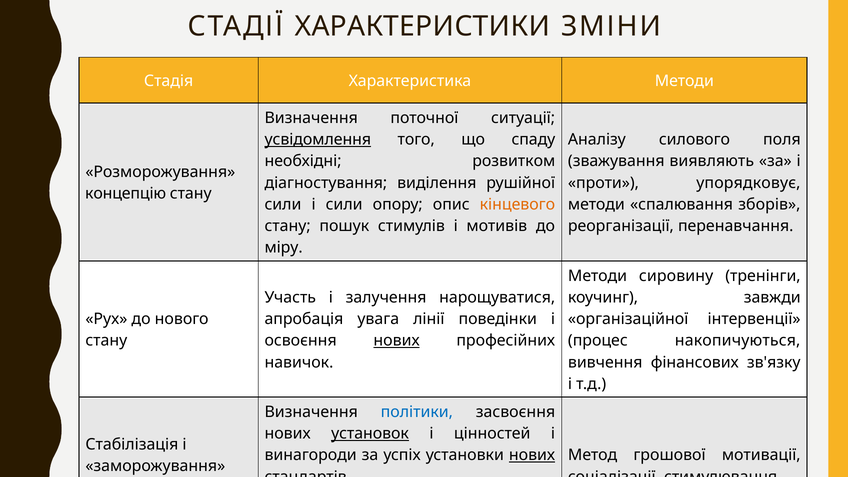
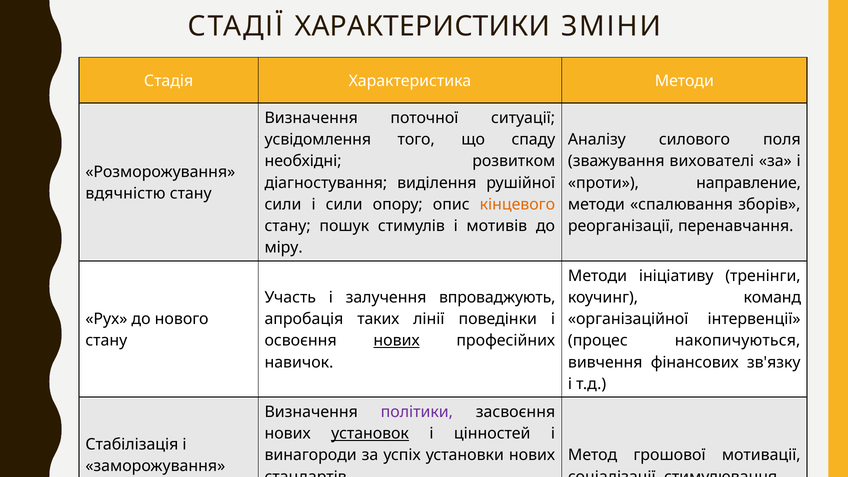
усвідомлення underline: present -> none
виявляють: виявляють -> вихователі
упорядковує: упорядковує -> направление
концепцію: концепцію -> вдячністю
сировину: сировину -> ініціативу
нарощуватися: нарощуватися -> впроваджують
завжди: завжди -> команд
увага: увага -> таких
політики colour: blue -> purple
нових at (532, 455) underline: present -> none
